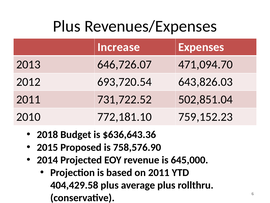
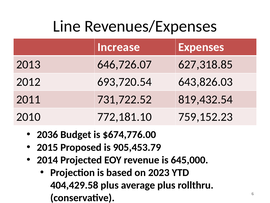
Plus at (67, 26): Plus -> Line
471,094.70: 471,094.70 -> 627,318.85
502,851.04: 502,851.04 -> 819,432.54
2018: 2018 -> 2036
$636,643.36: $636,643.36 -> $674,776.00
758,576.90: 758,576.90 -> 905,453.79
on 2011: 2011 -> 2023
